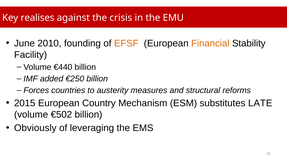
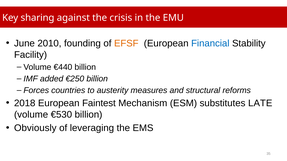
realises: realises -> sharing
Financial colour: orange -> blue
2015: 2015 -> 2018
Country: Country -> Faintest
€502: €502 -> €530
